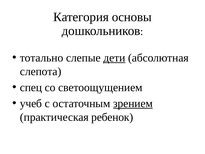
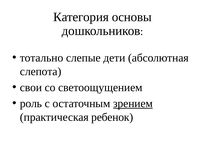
дети underline: present -> none
спец: спец -> свои
учеб: учеб -> роль
